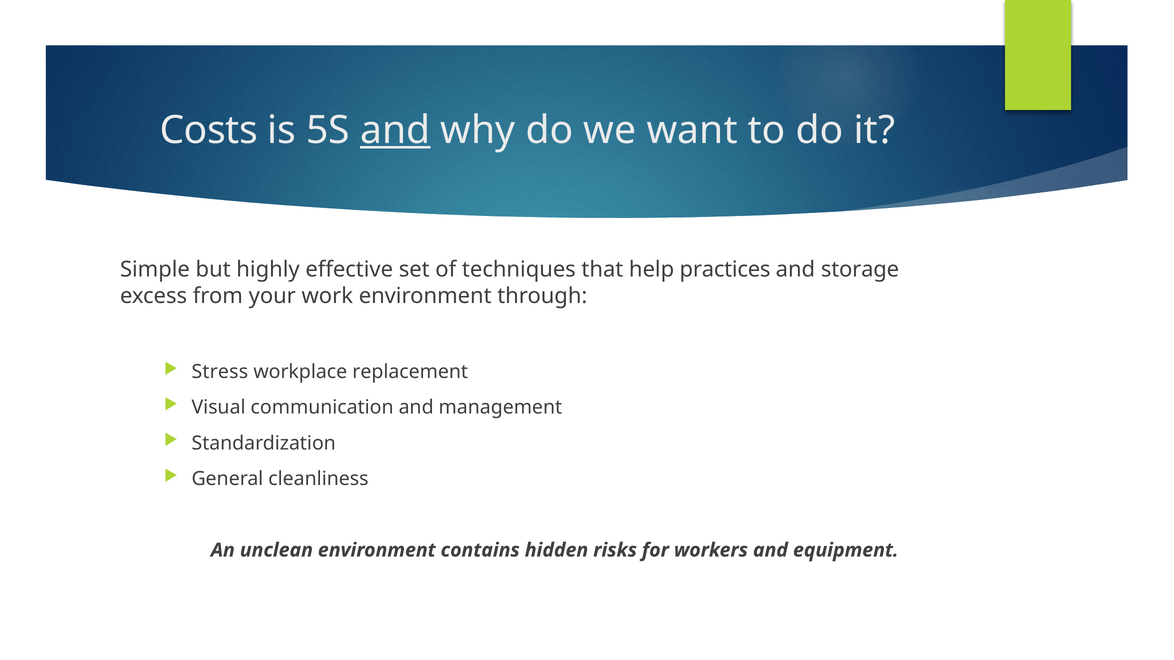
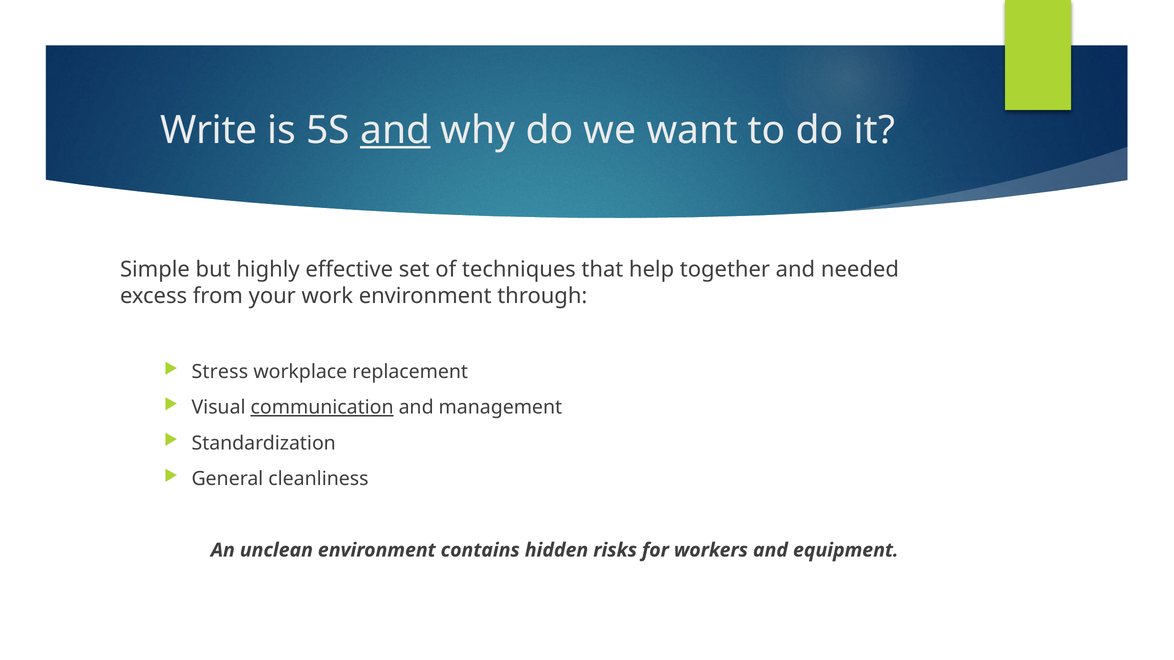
Costs: Costs -> Write
practices: practices -> together
storage: storage -> needed
communication underline: none -> present
